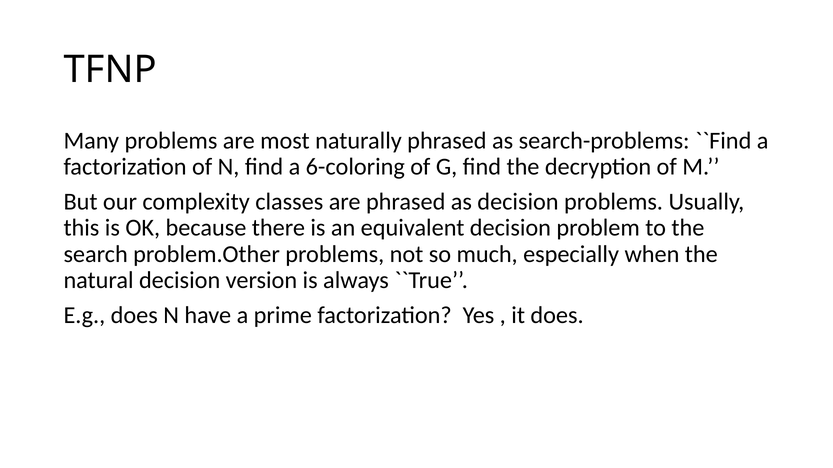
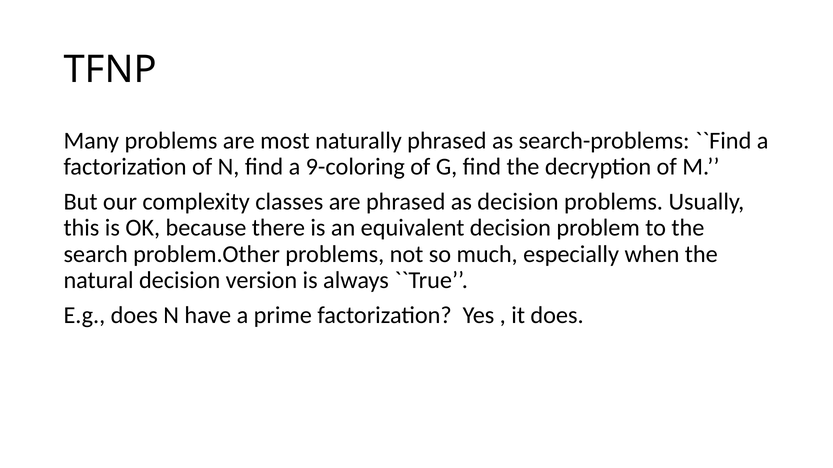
6-coloring: 6-coloring -> 9-coloring
